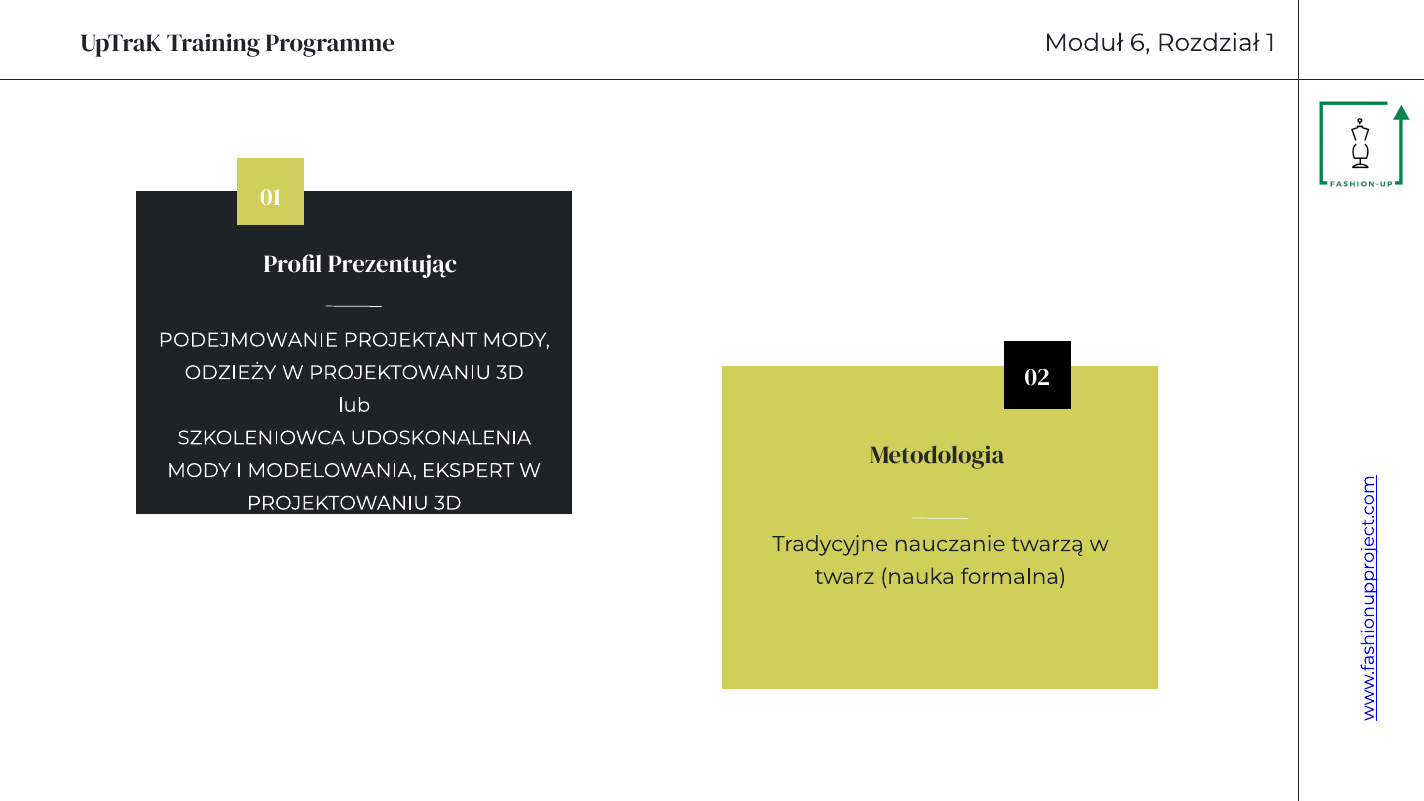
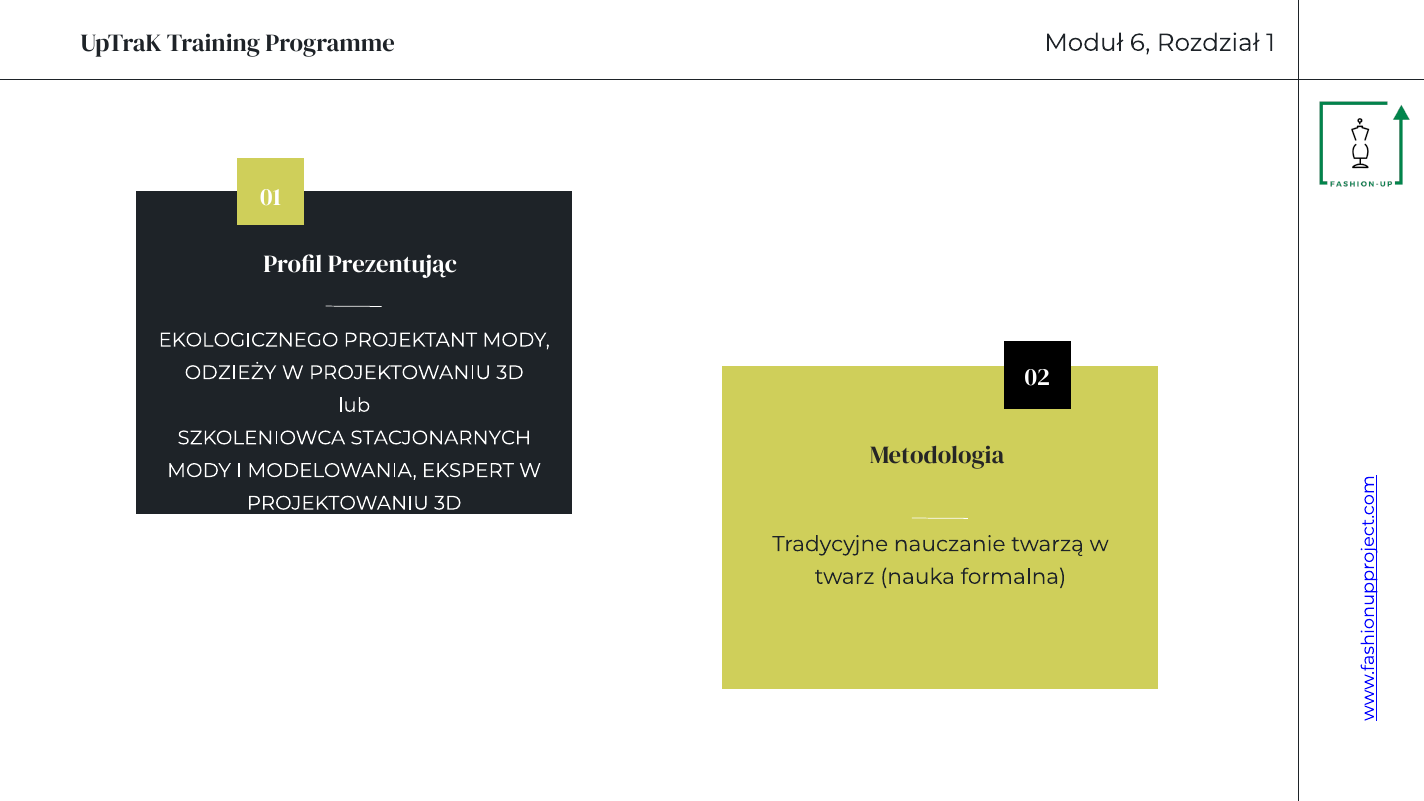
PODEJMOWANIE: PODEJMOWANIE -> EKOLOGICZNEGO
UDOSKONALENIA: UDOSKONALENIA -> STACJONARNYCH
